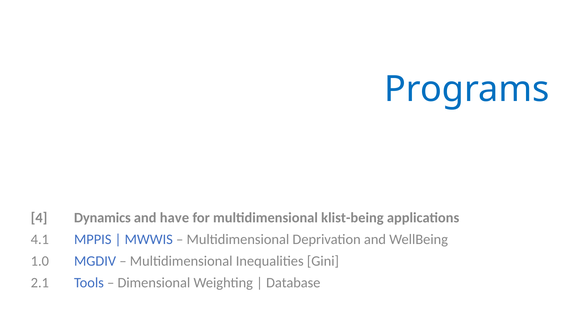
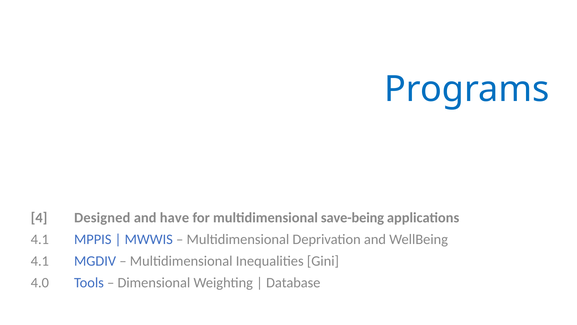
Dynamics: Dynamics -> Designed
klist-being: klist-being -> save-being
1.0 at (40, 261): 1.0 -> 4.1
2.1: 2.1 -> 4.0
